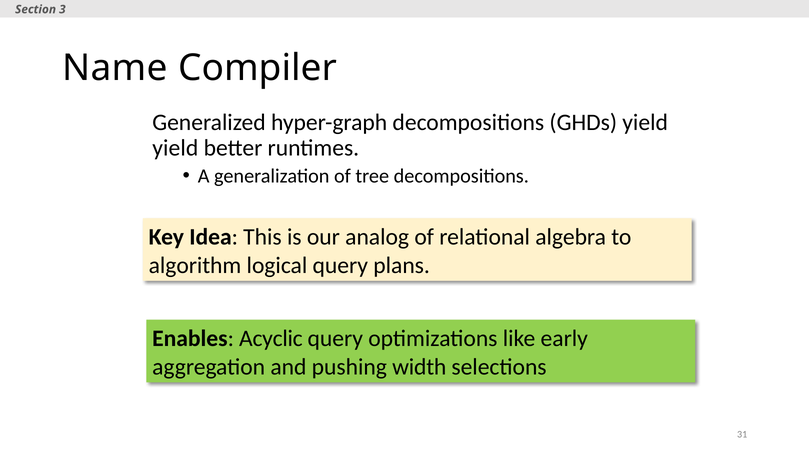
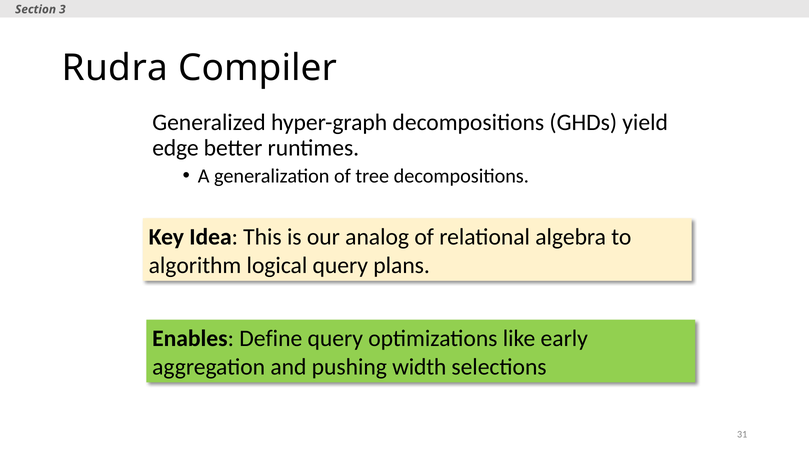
Name: Name -> Rudra
yield at (175, 148): yield -> edge
Acyclic: Acyclic -> Define
